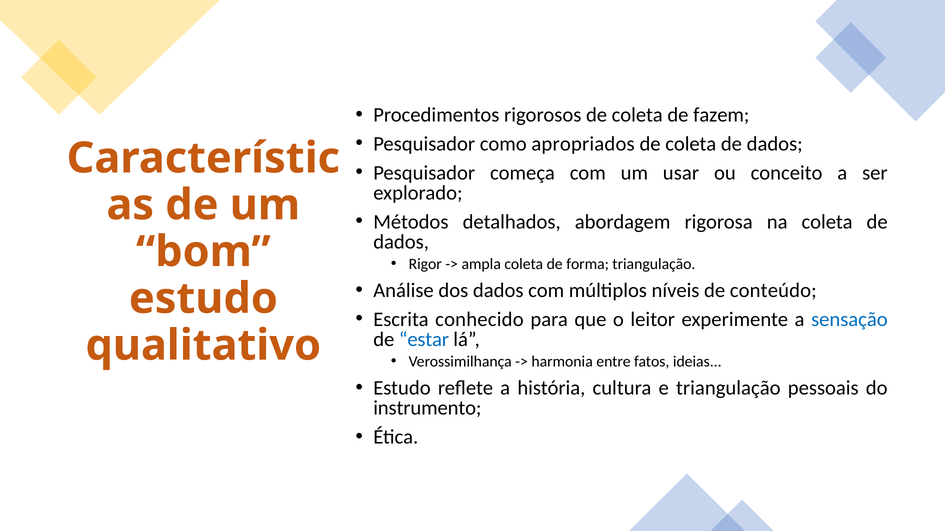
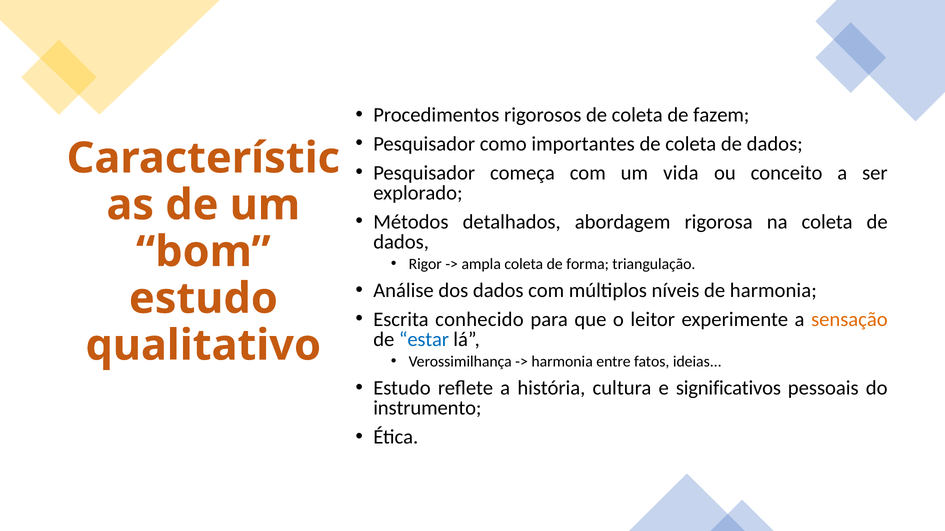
apropriados: apropriados -> importantes
usar: usar -> vida
de conteúdo: conteúdo -> harmonia
sensação colour: blue -> orange
e triangulação: triangulação -> significativos
